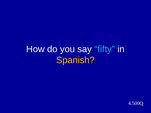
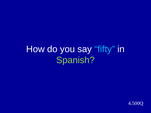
Spanish colour: yellow -> light green
